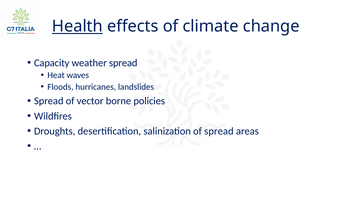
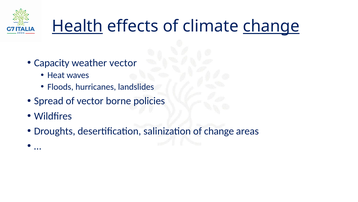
change at (271, 26) underline: none -> present
weather spread: spread -> vector
of spread: spread -> change
